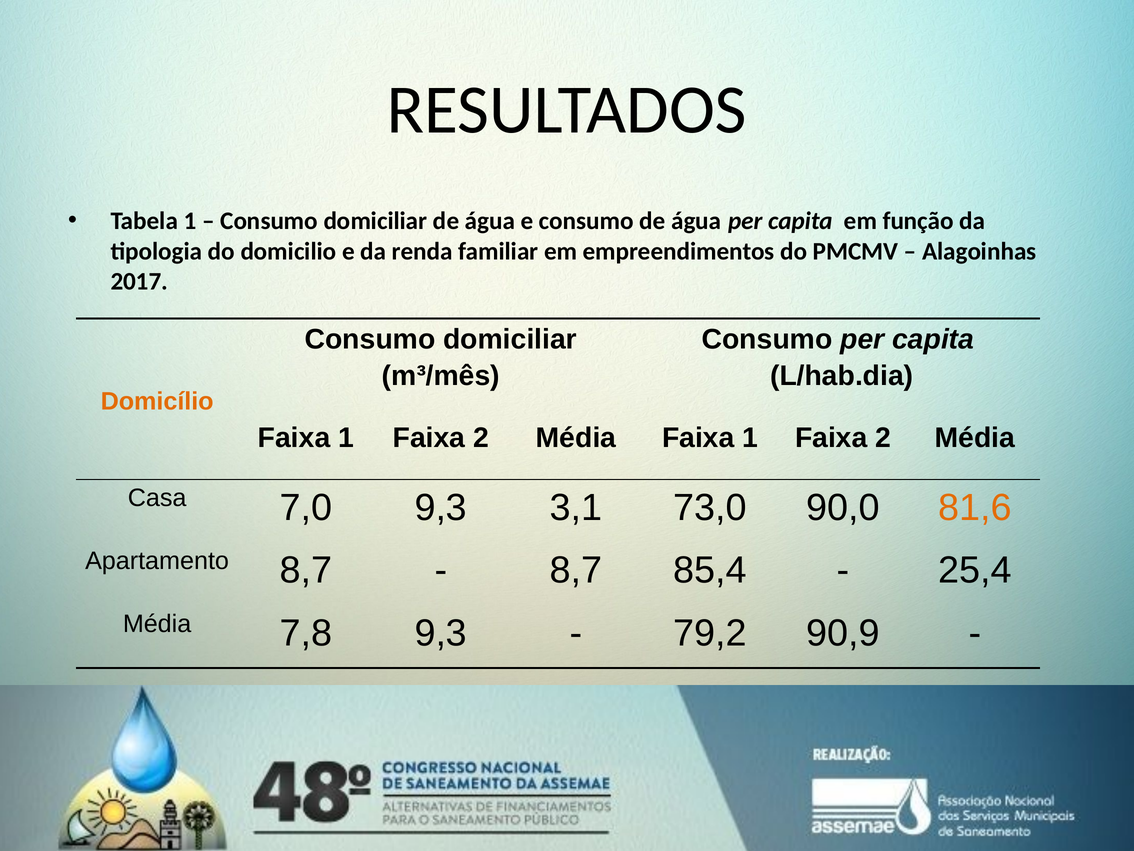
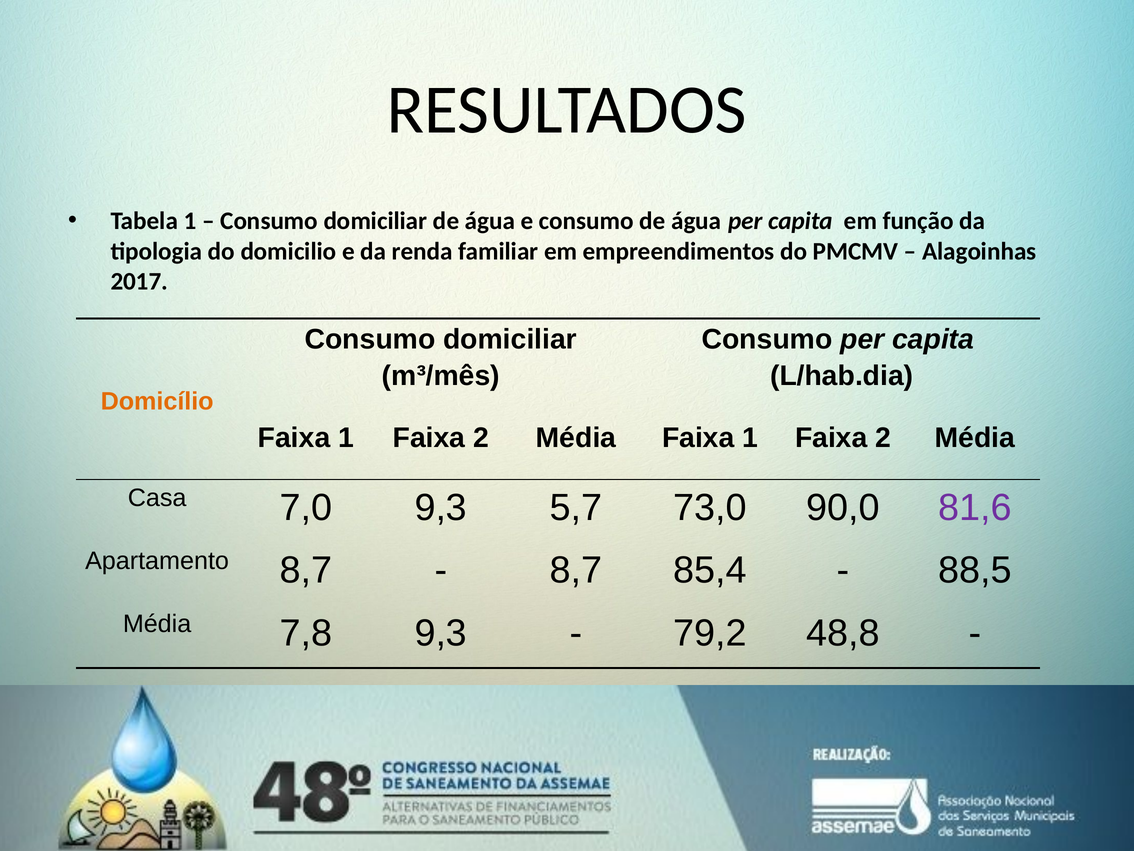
3,1: 3,1 -> 5,7
81,6 colour: orange -> purple
25,4: 25,4 -> 88,5
90,9: 90,9 -> 48,8
